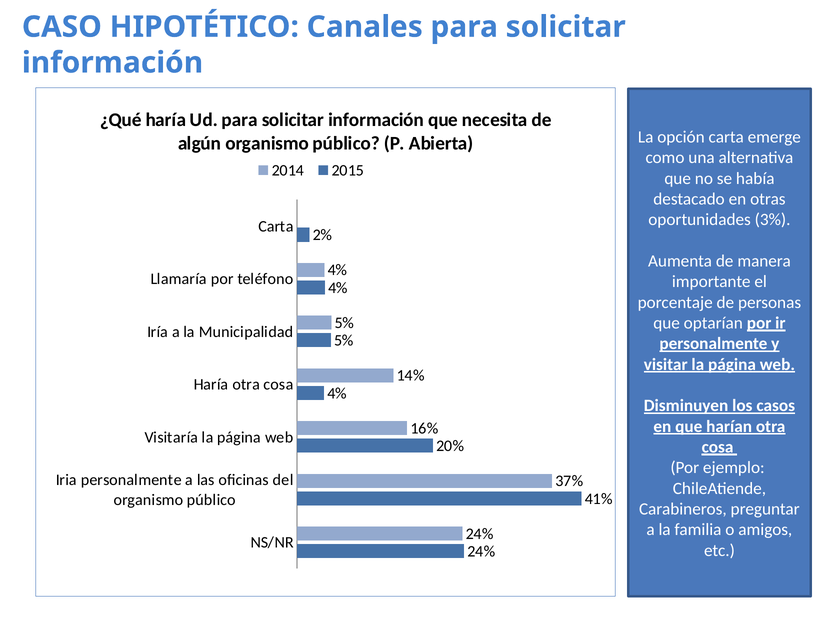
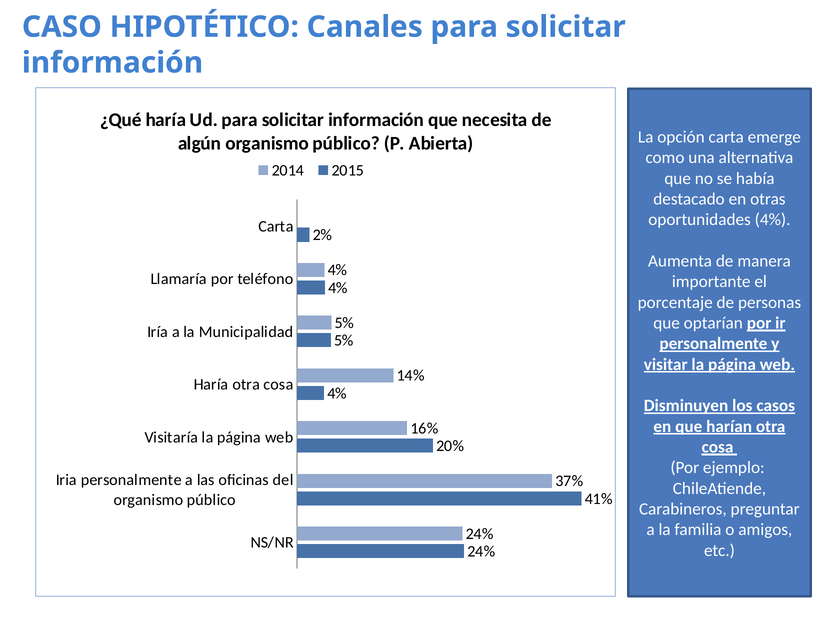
oportunidades 3%: 3% -> 4%
